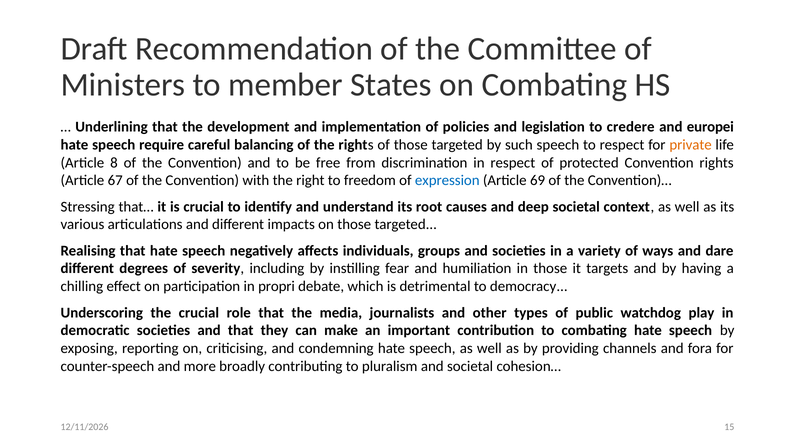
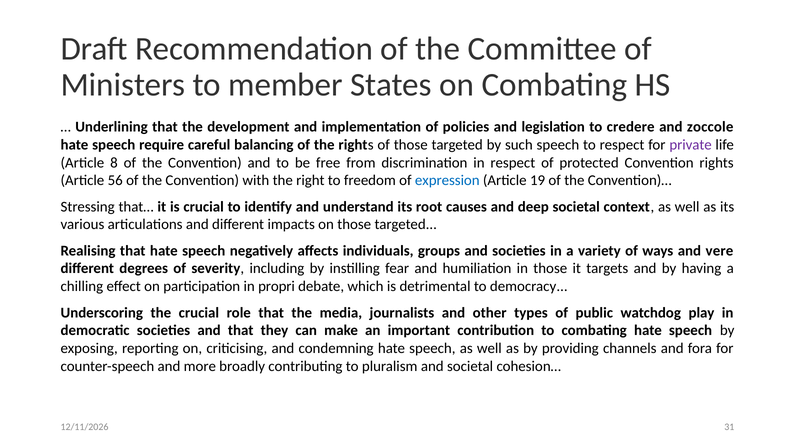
europei: europei -> zoccole
private colour: orange -> purple
67: 67 -> 56
69: 69 -> 19
dare: dare -> vere
15: 15 -> 31
